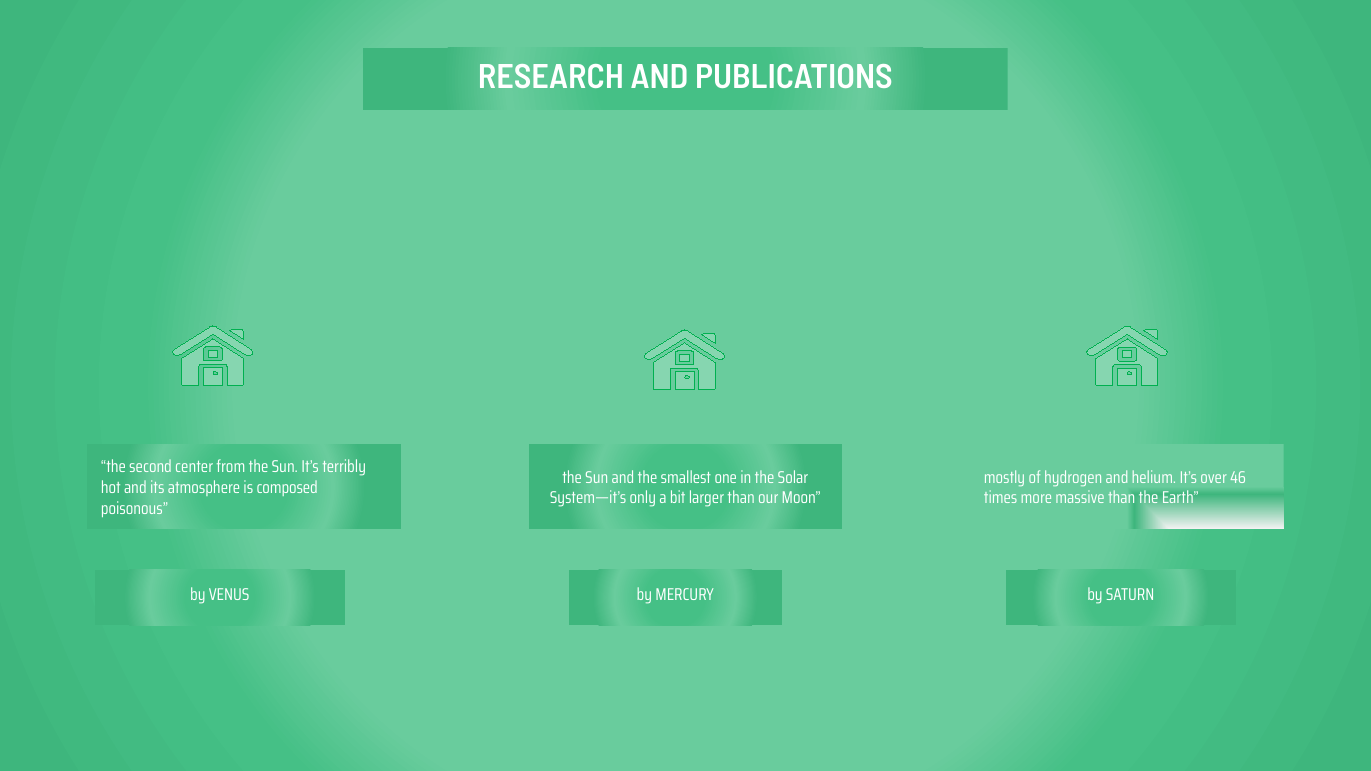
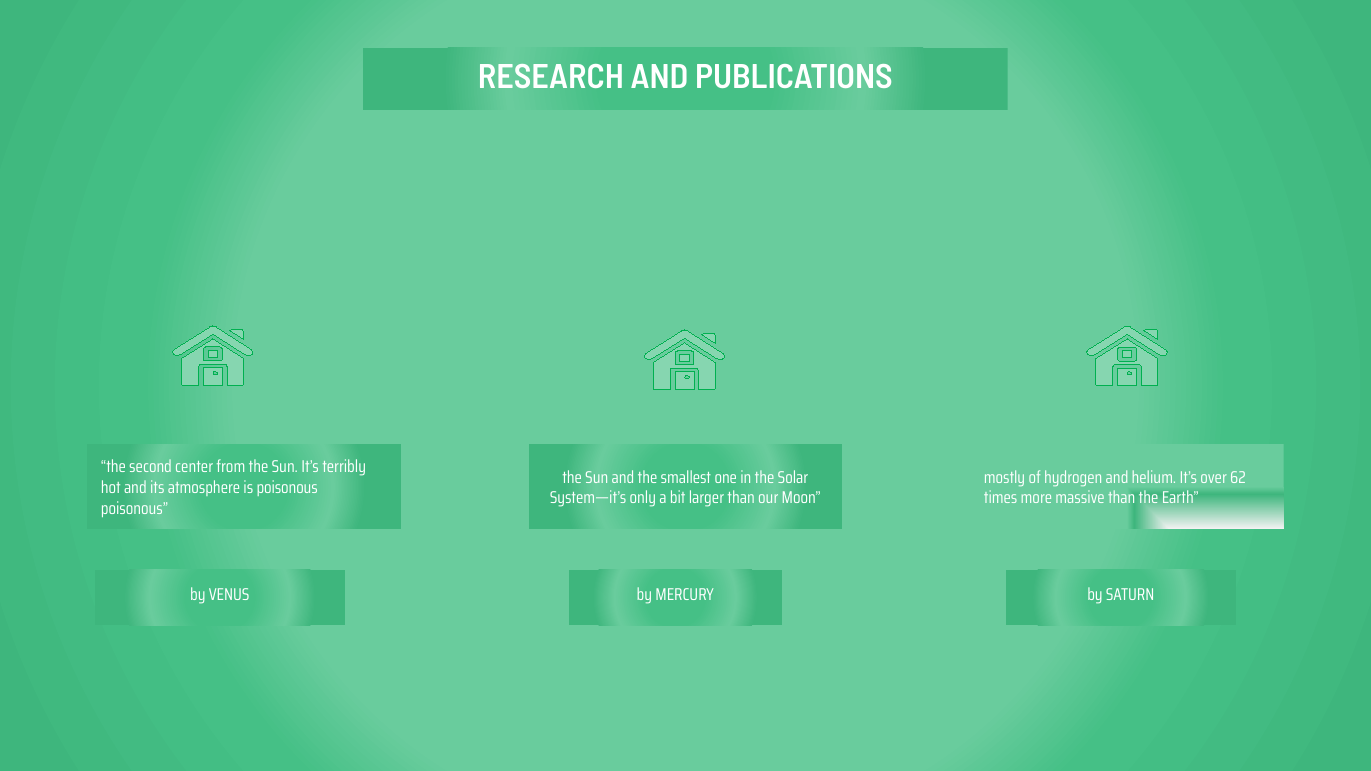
46: 46 -> 62
is composed: composed -> poisonous
